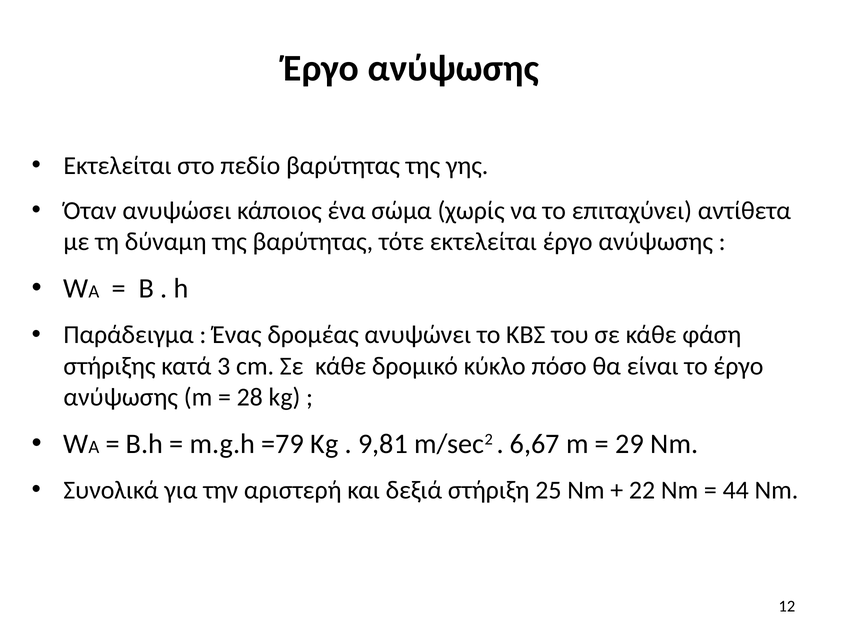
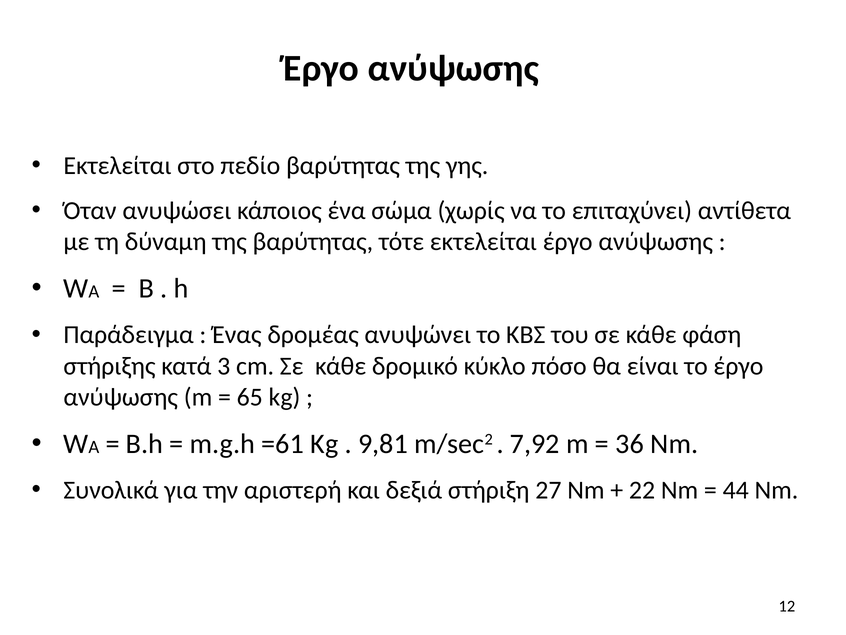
28: 28 -> 65
=79: =79 -> =61
6,67: 6,67 -> 7,92
29: 29 -> 36
25: 25 -> 27
